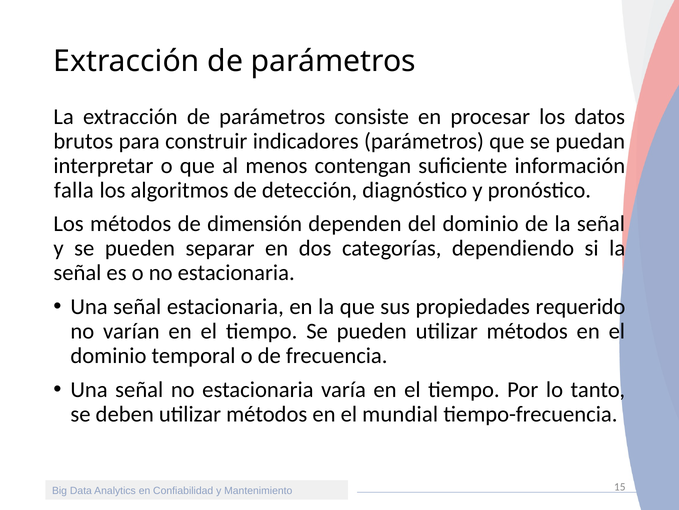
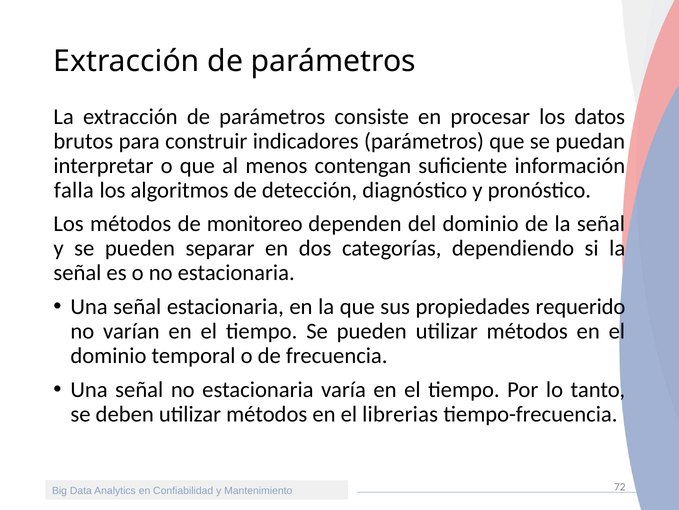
dimensión: dimensión -> monitoreo
mundial: mundial -> librerias
15: 15 -> 72
